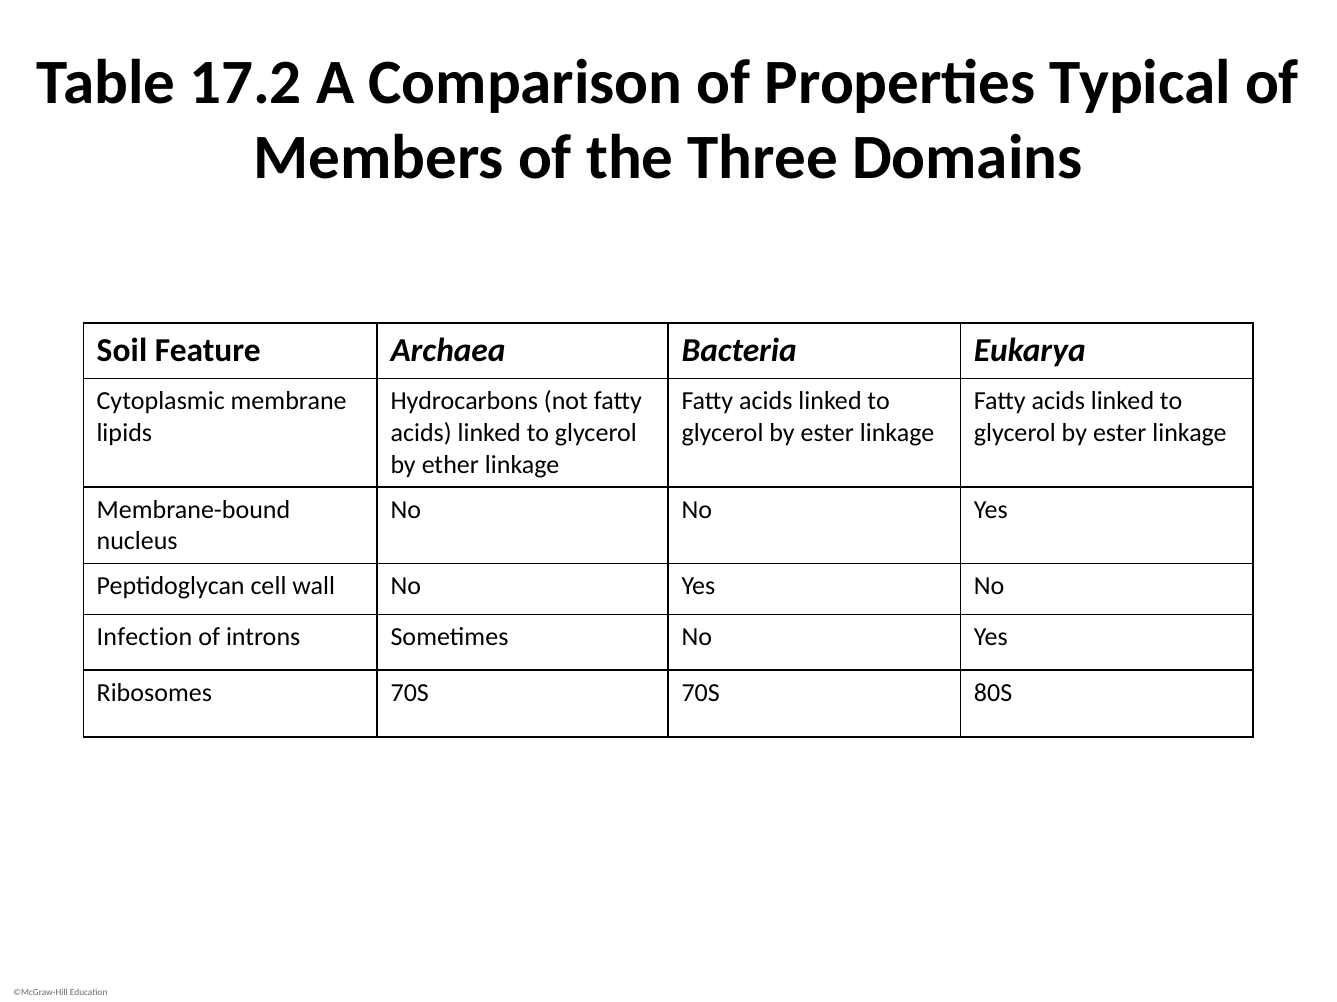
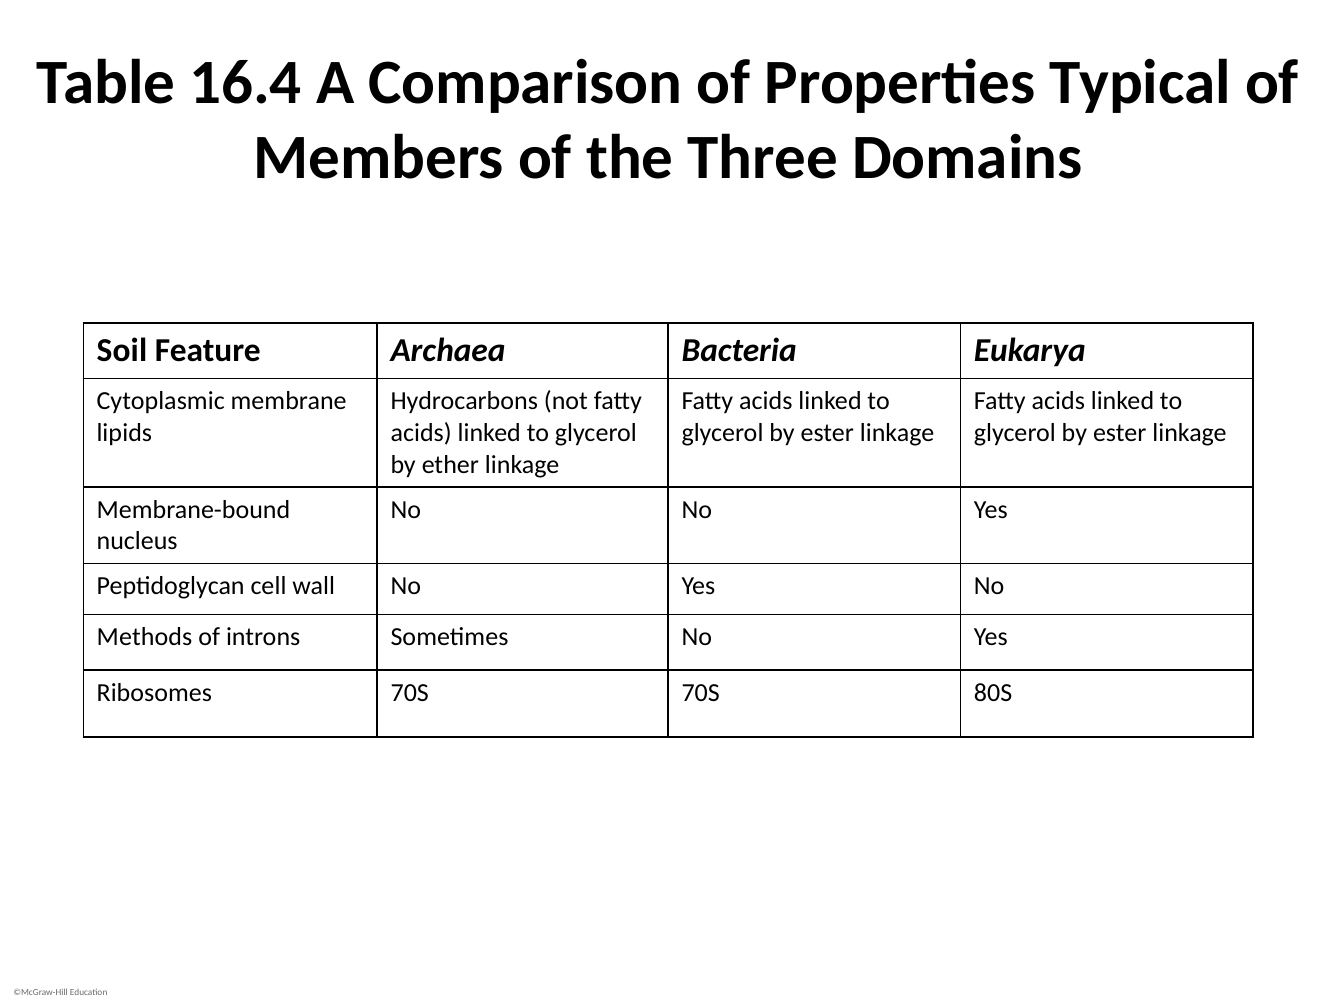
17.2: 17.2 -> 16.4
Infection: Infection -> Methods
